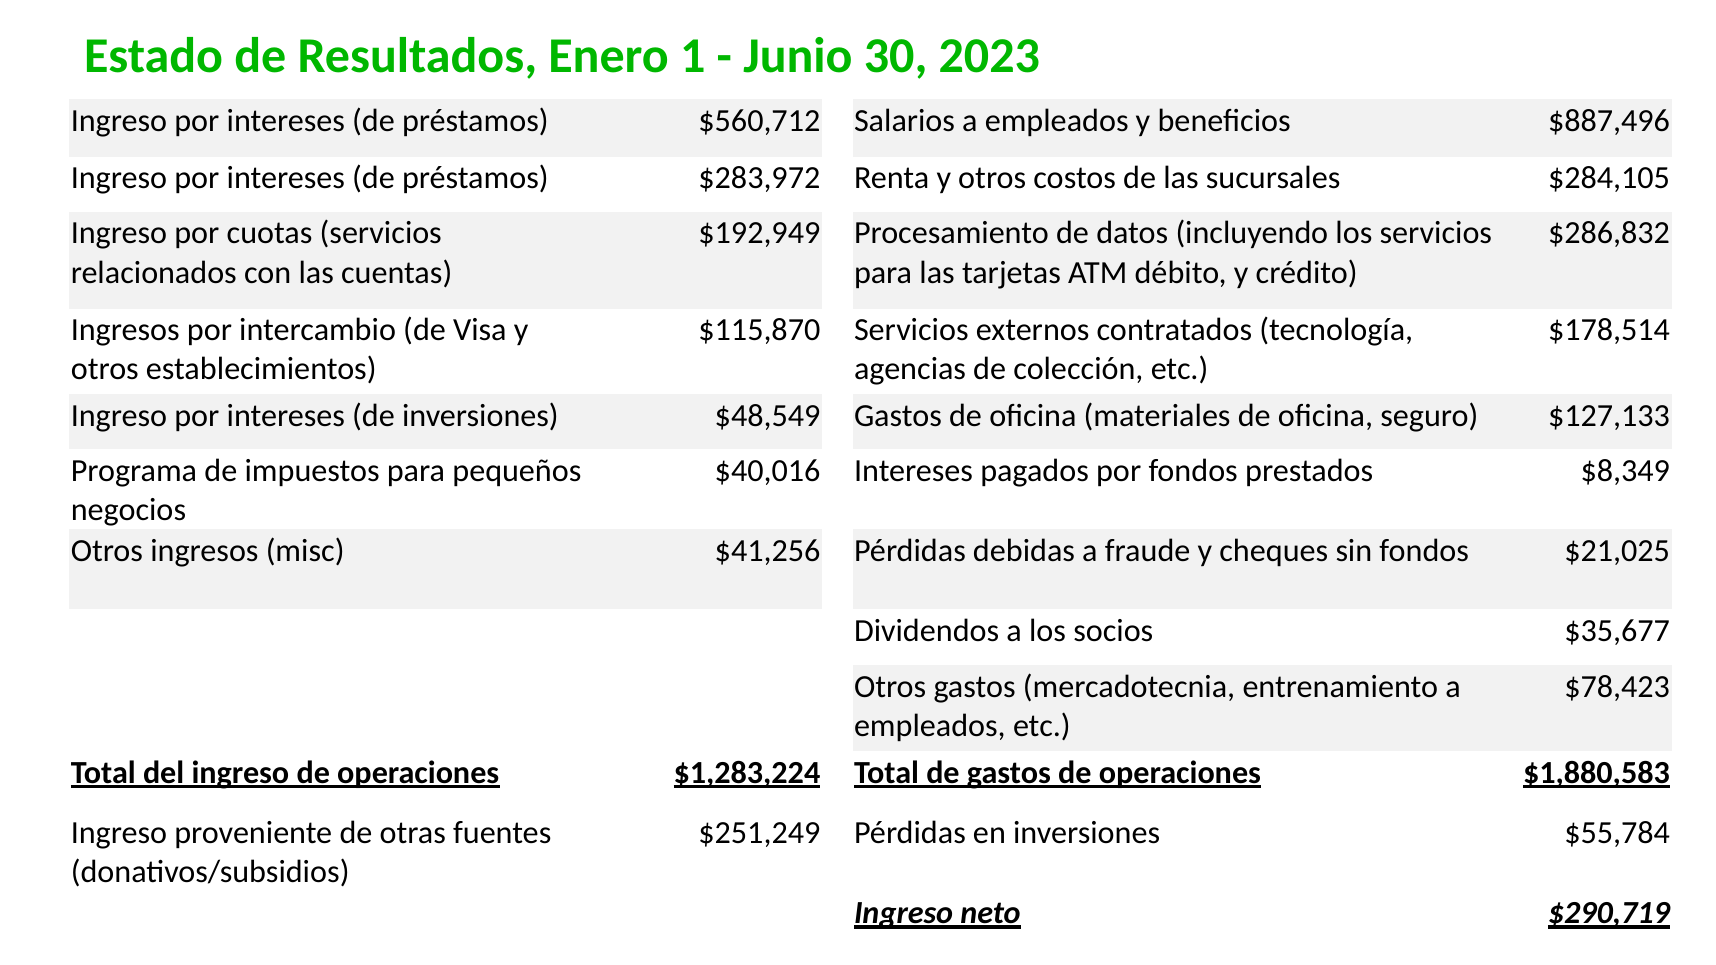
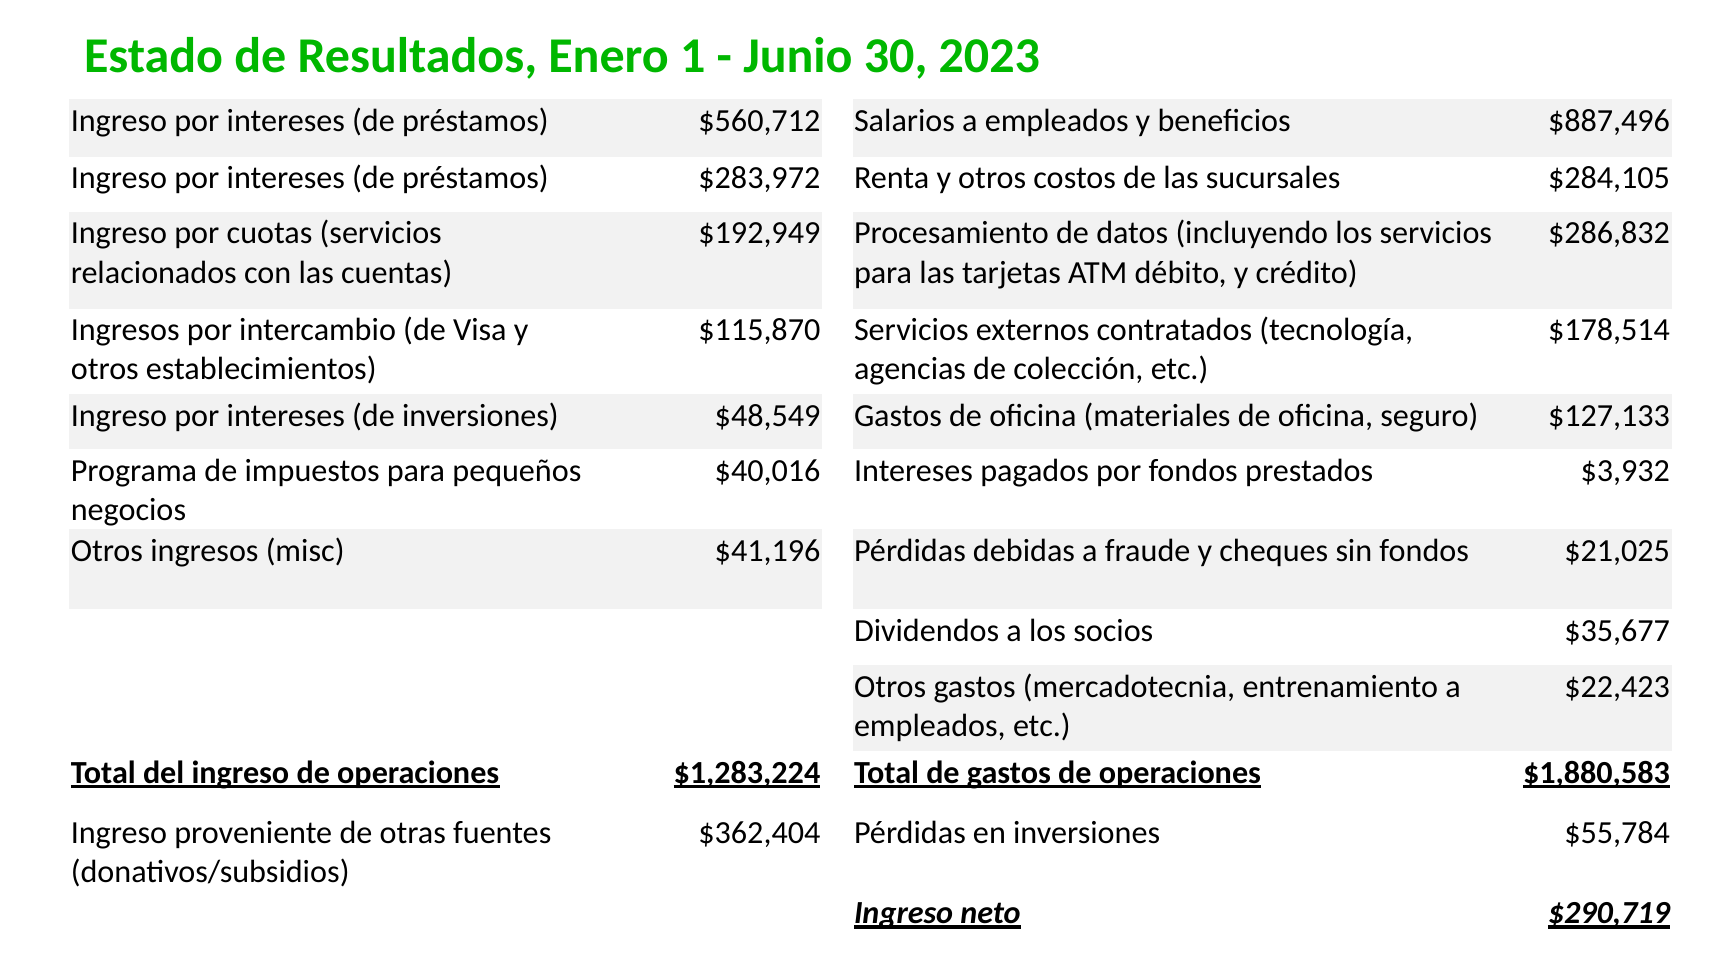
$8,349: $8,349 -> $3,932
$41,256: $41,256 -> $41,196
$78,423: $78,423 -> $22,423
$251,249: $251,249 -> $362,404
